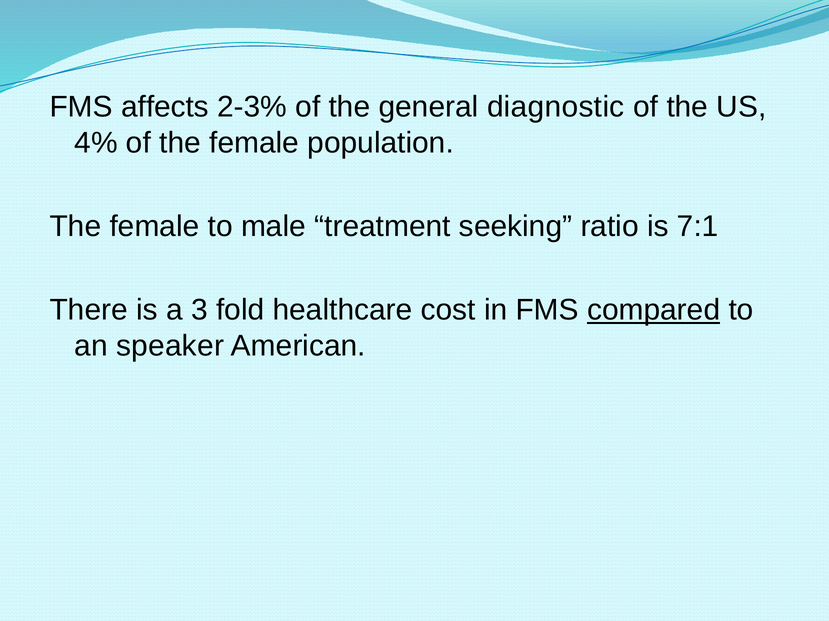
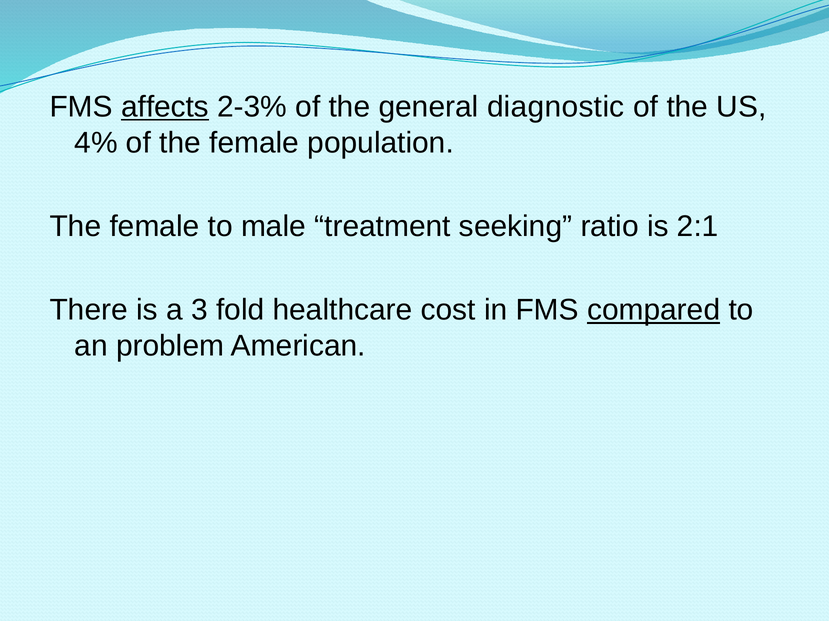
affects underline: none -> present
7:1: 7:1 -> 2:1
speaker: speaker -> problem
